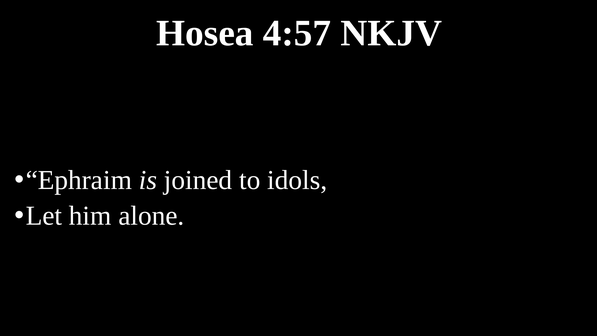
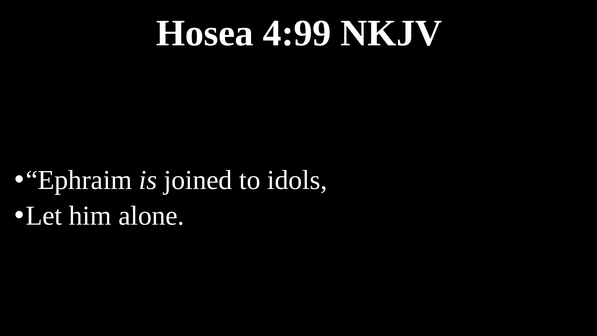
4:57: 4:57 -> 4:99
